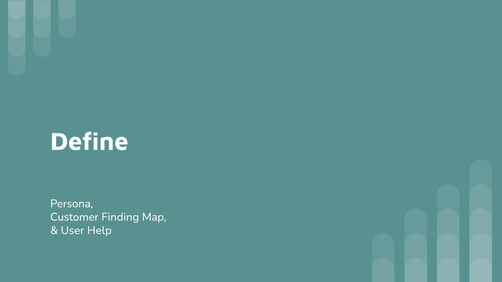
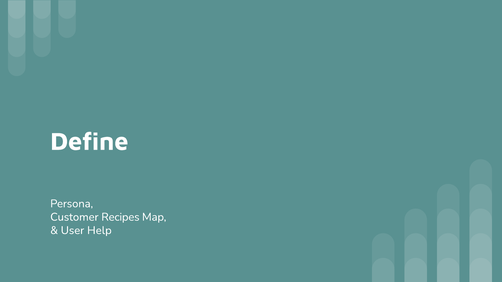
Finding: Finding -> Recipes
